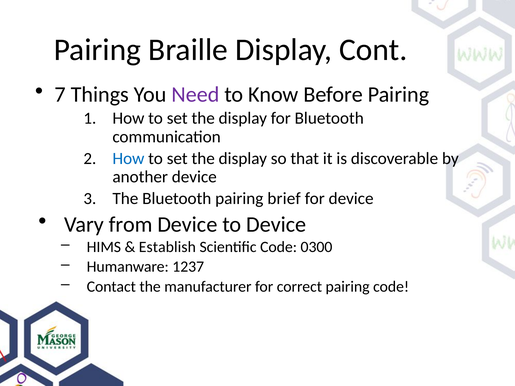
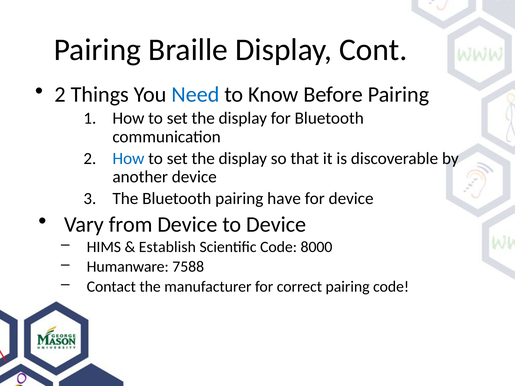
7 at (60, 95): 7 -> 2
Need colour: purple -> blue
brief: brief -> have
0300: 0300 -> 8000
1237: 1237 -> 7588
